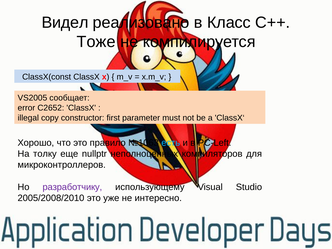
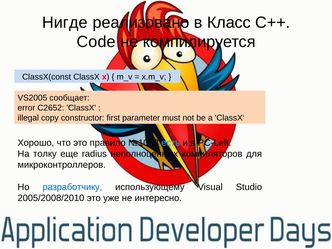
Видел: Видел -> Нигде
Тоже: Тоже -> Code
nullptr: nullptr -> radius
разработчику colour: purple -> blue
